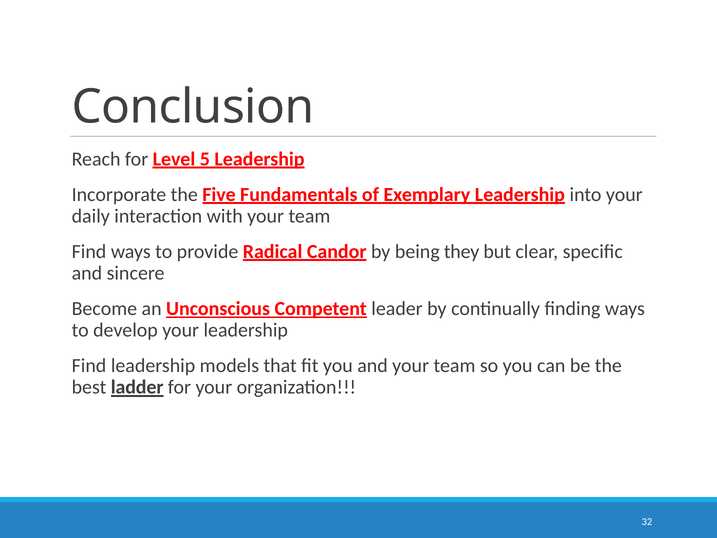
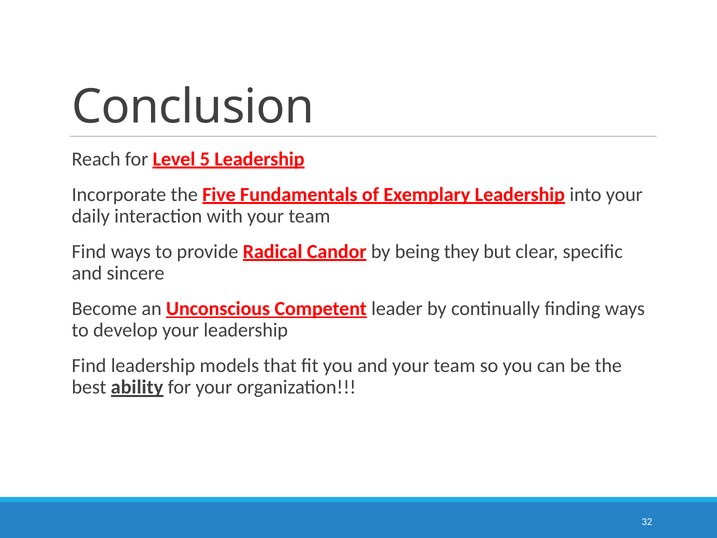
ladder: ladder -> ability
